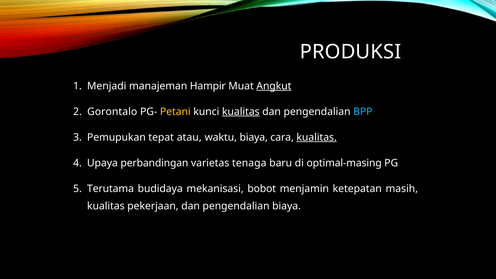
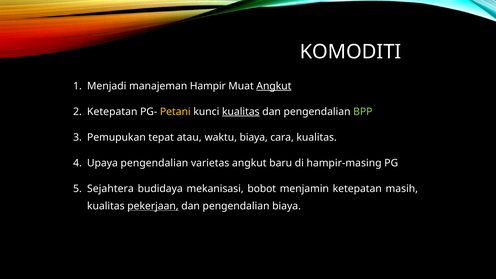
PRODUKSI: PRODUKSI -> KOMODITI
Gorontalo at (112, 112): Gorontalo -> Ketepatan
BPP colour: light blue -> light green
kualitas at (317, 137) underline: present -> none
Upaya perbandingan: perbandingan -> pengendalian
varietas tenaga: tenaga -> angkut
optimal-masing: optimal-masing -> hampir-masing
Terutama: Terutama -> Sejahtera
pekerjaan underline: none -> present
